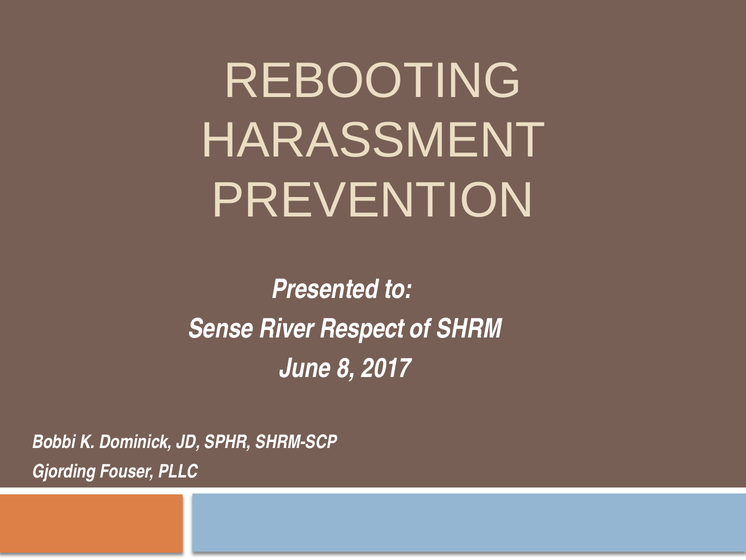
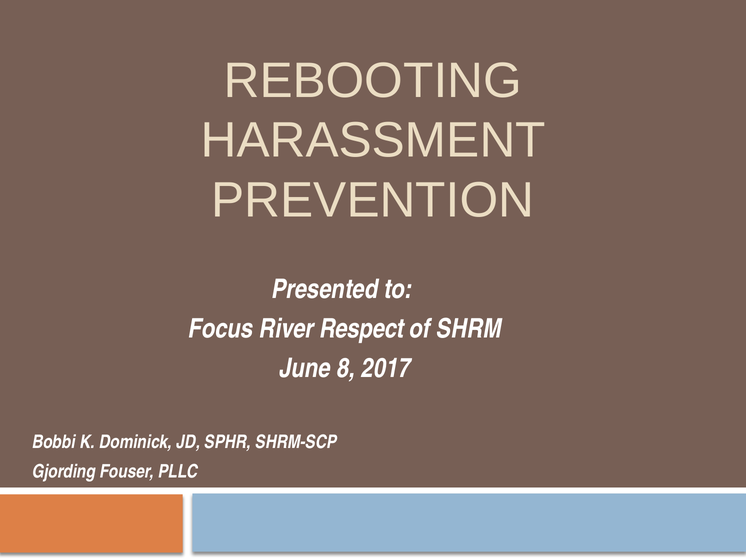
Sense: Sense -> Focus
